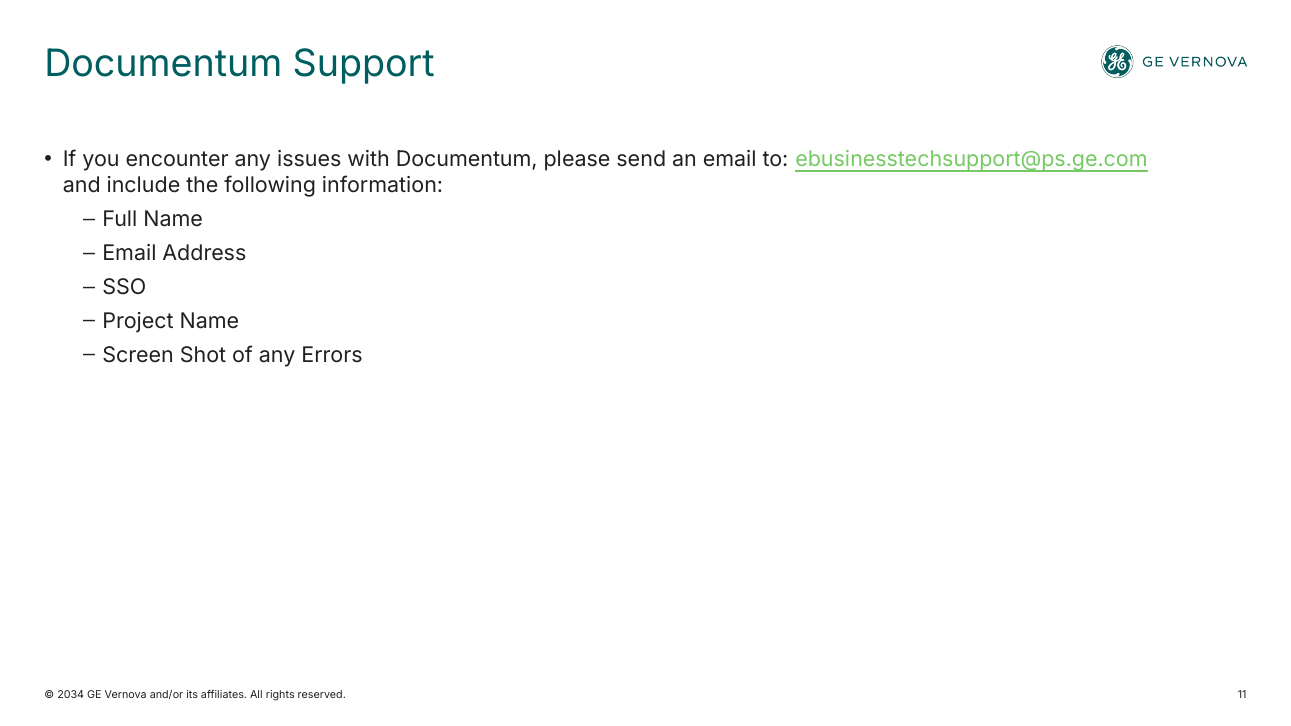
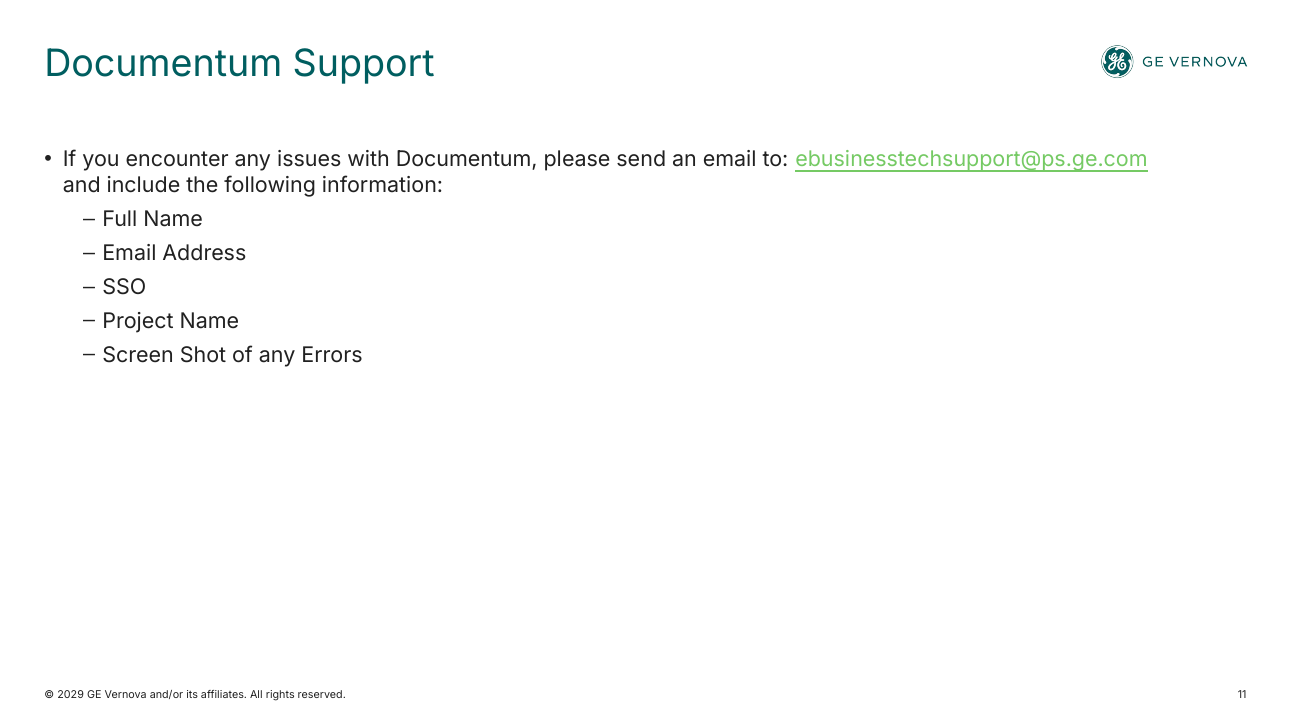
2034: 2034 -> 2029
